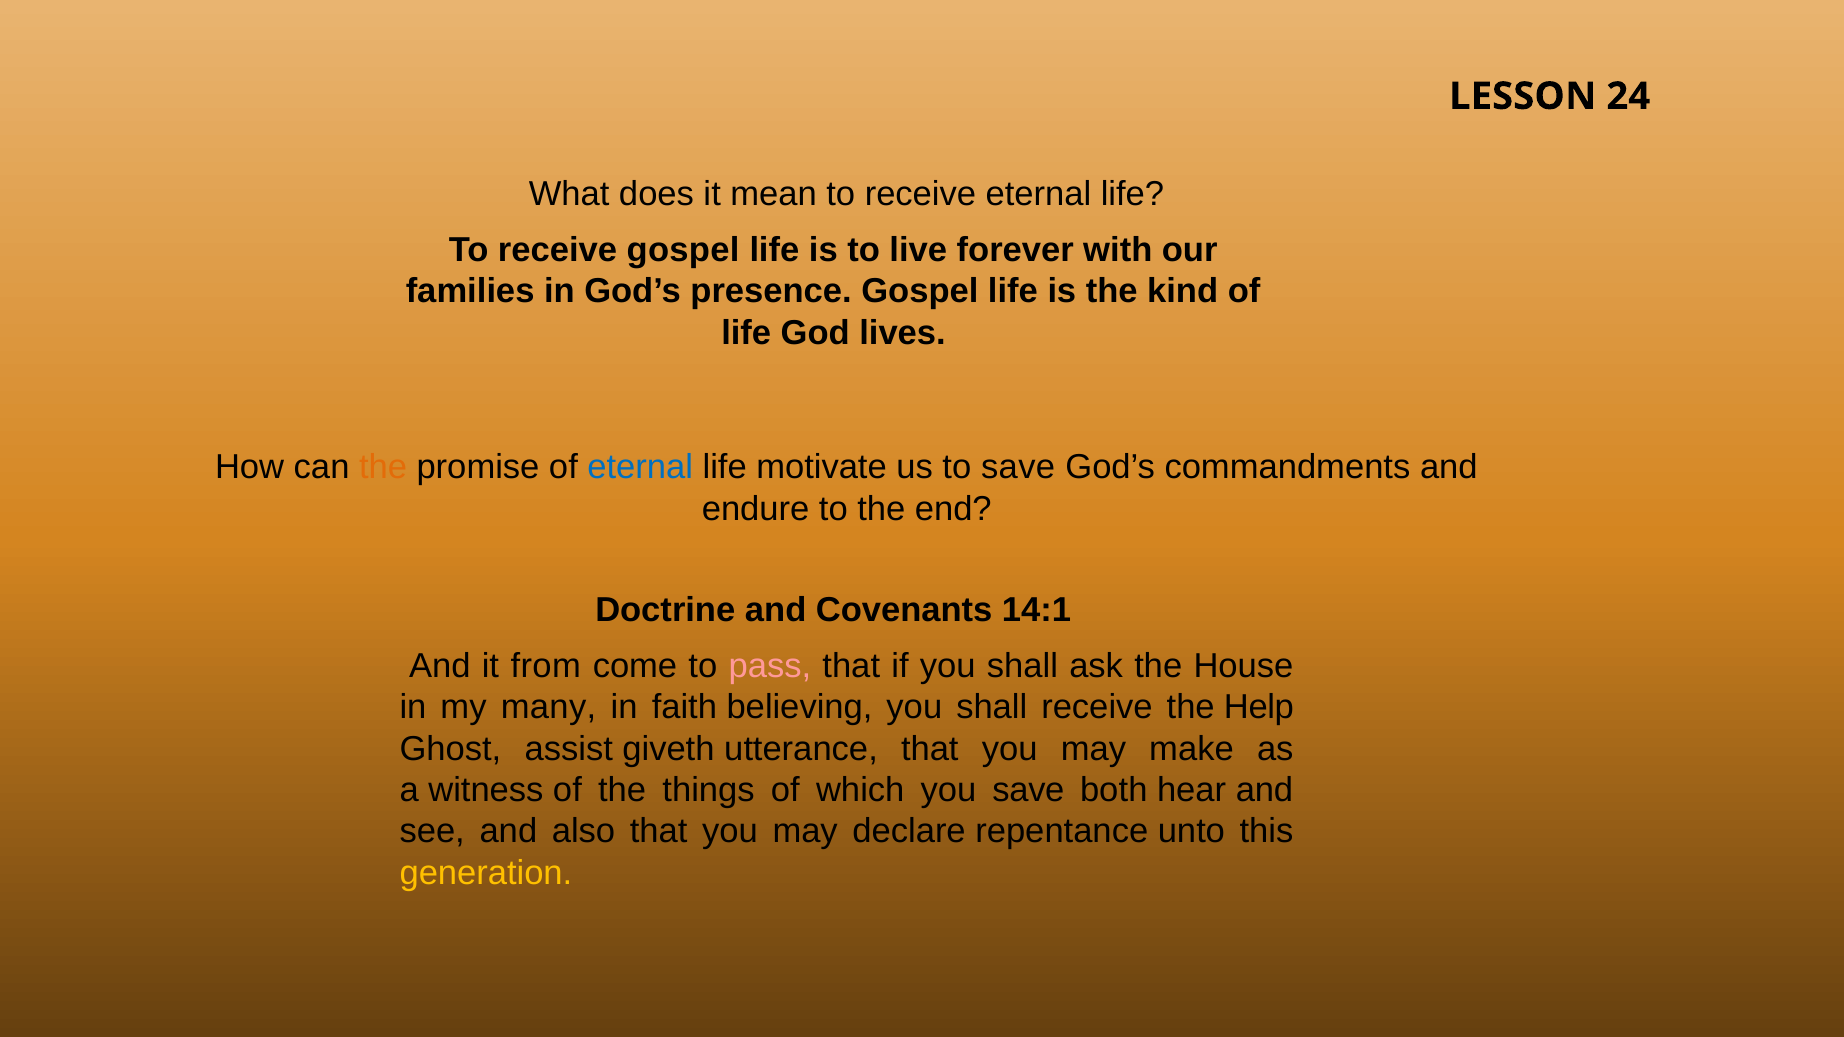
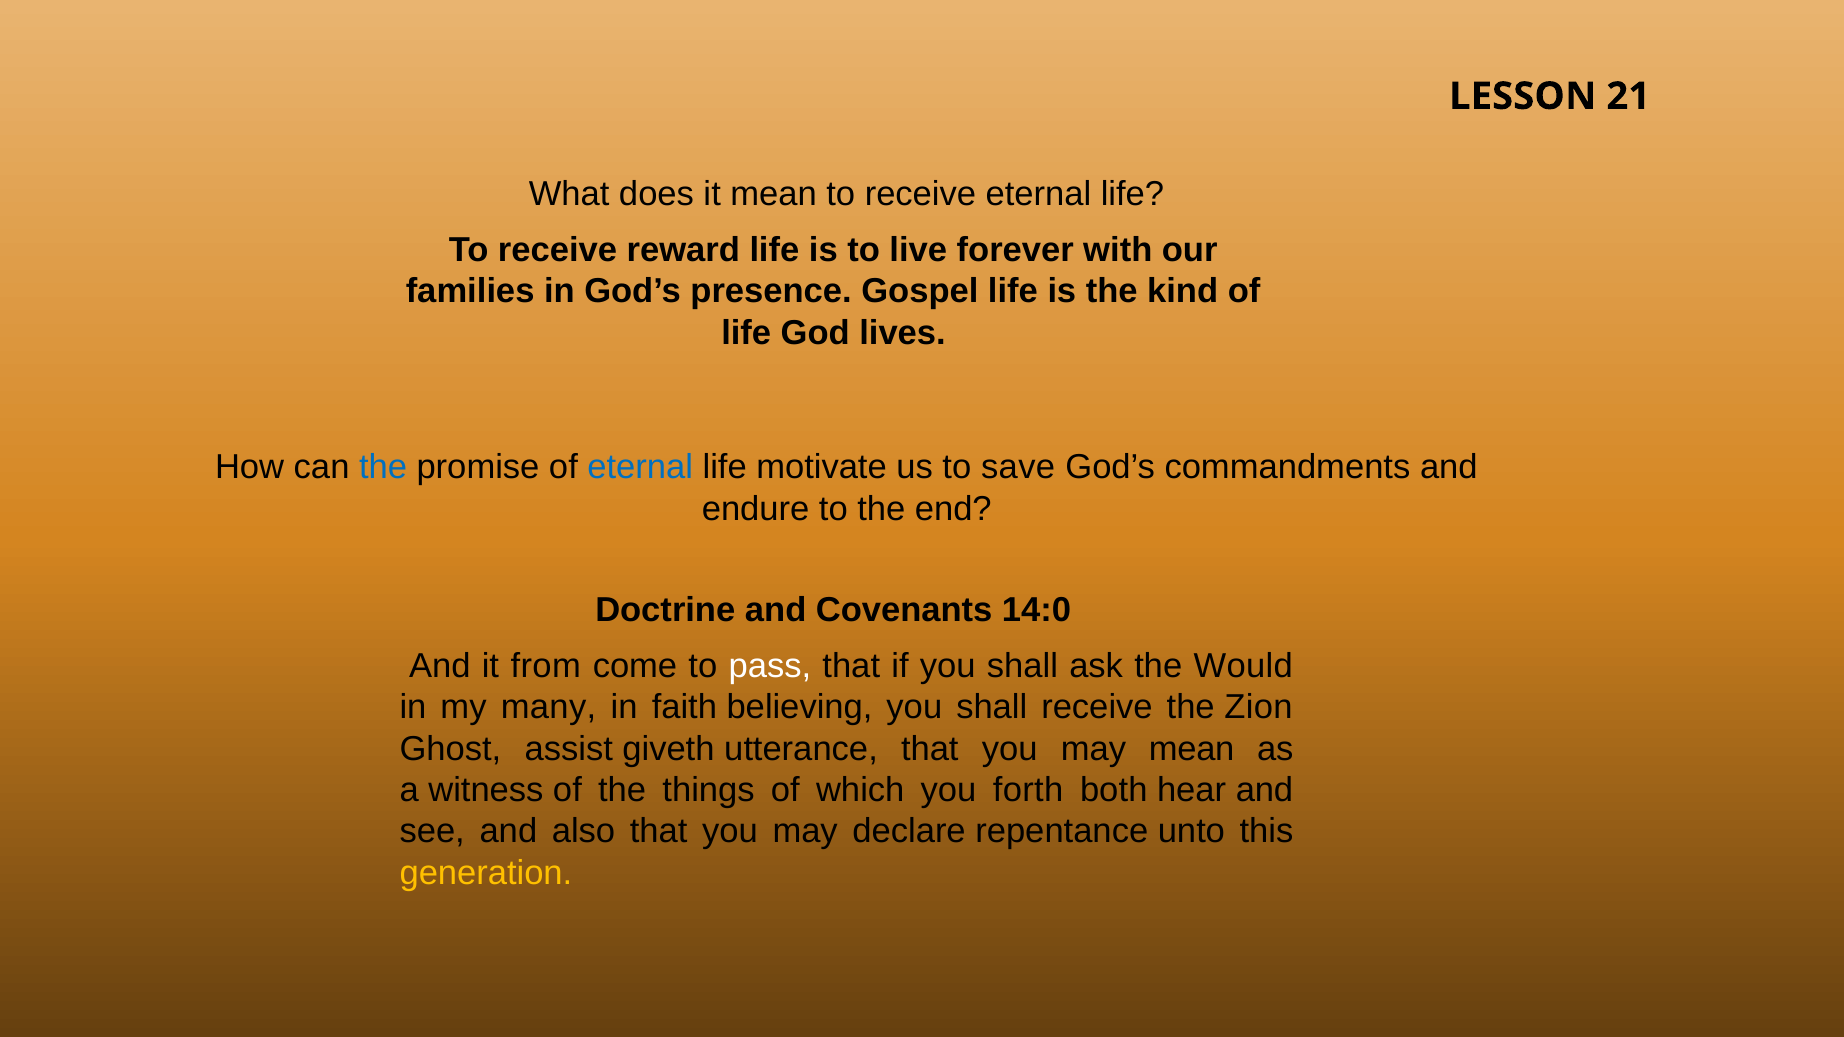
24: 24 -> 21
receive gospel: gospel -> reward
the at (383, 468) colour: orange -> blue
14:1: 14:1 -> 14:0
pass colour: pink -> white
House: House -> Would
Help: Help -> Zion
may make: make -> mean
you save: save -> forth
